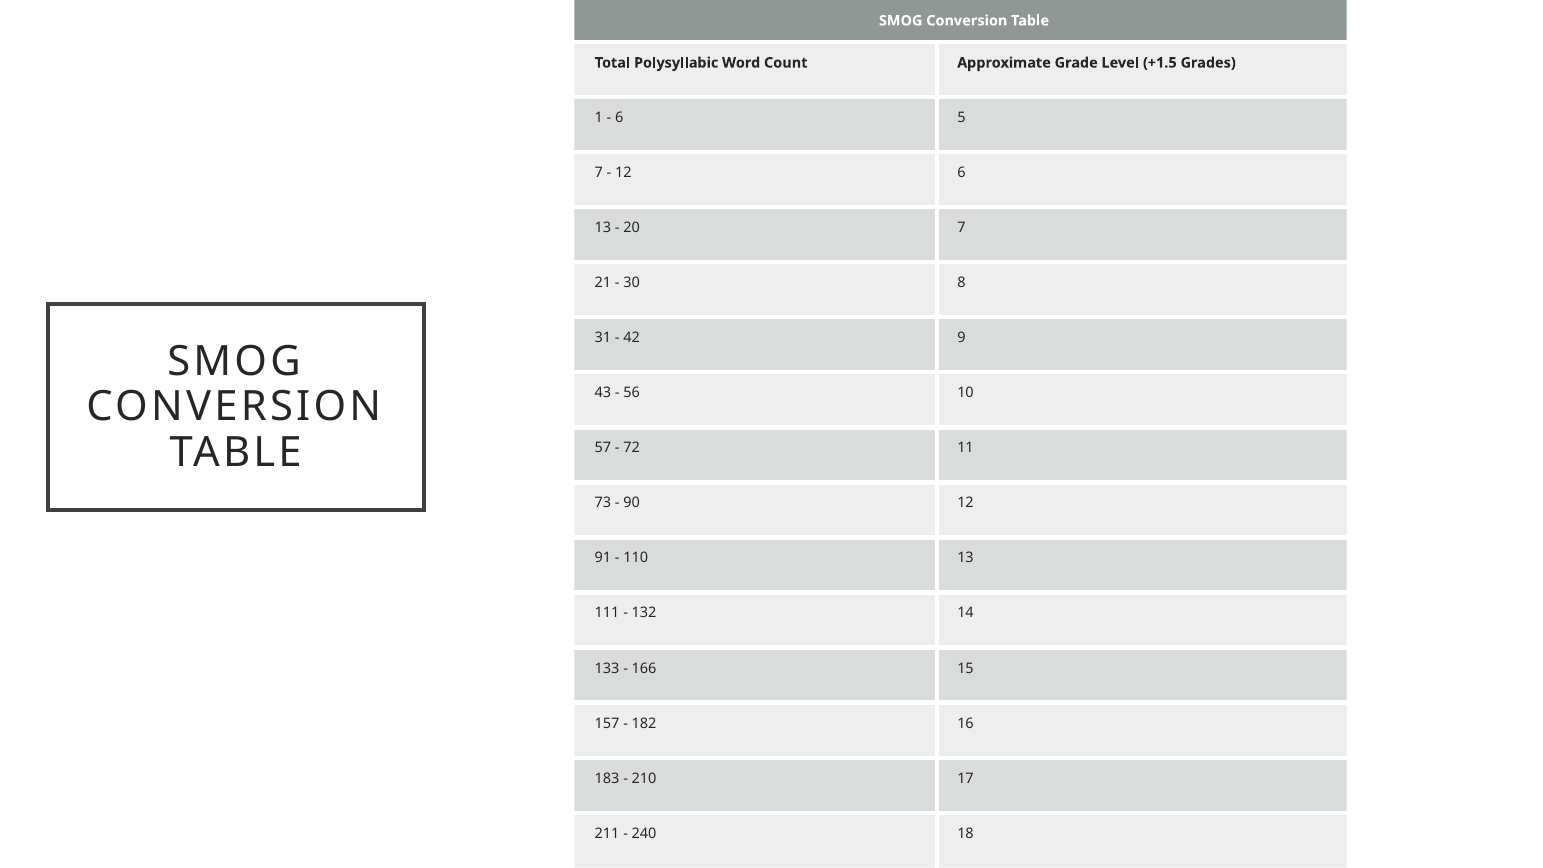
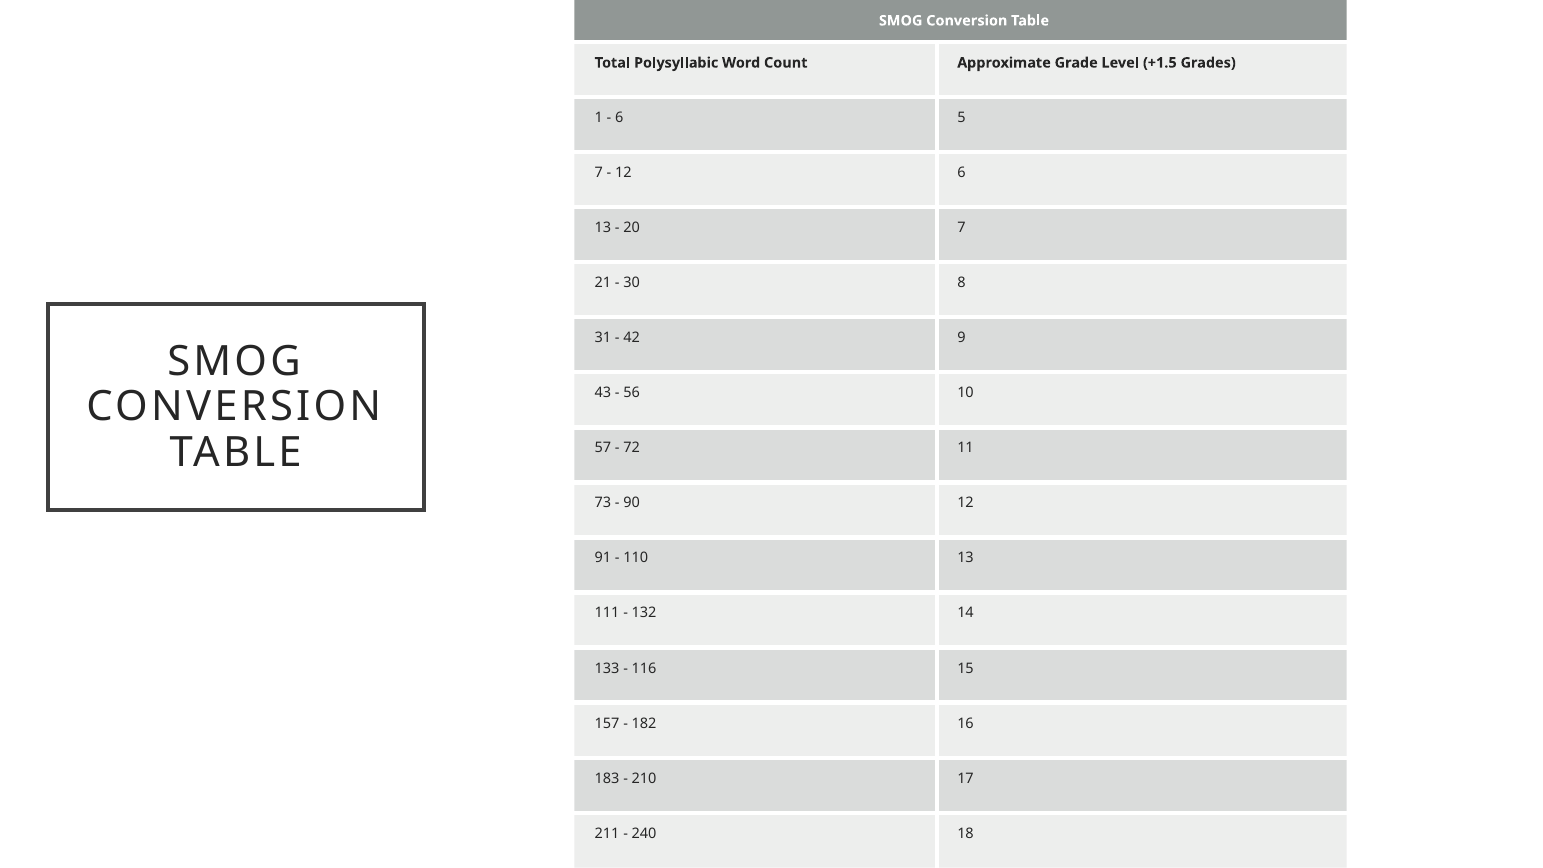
166: 166 -> 116
